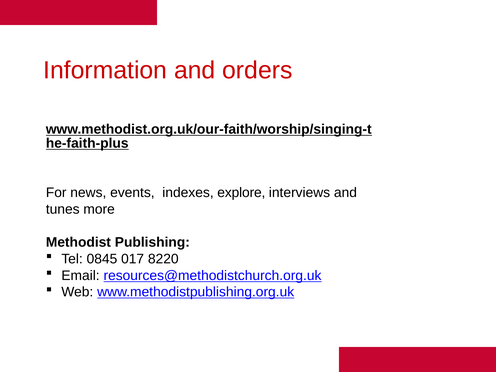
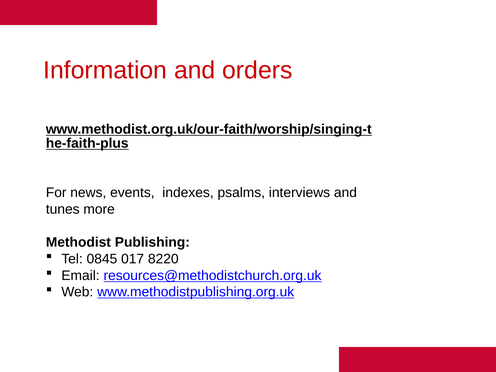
explore: explore -> psalms
